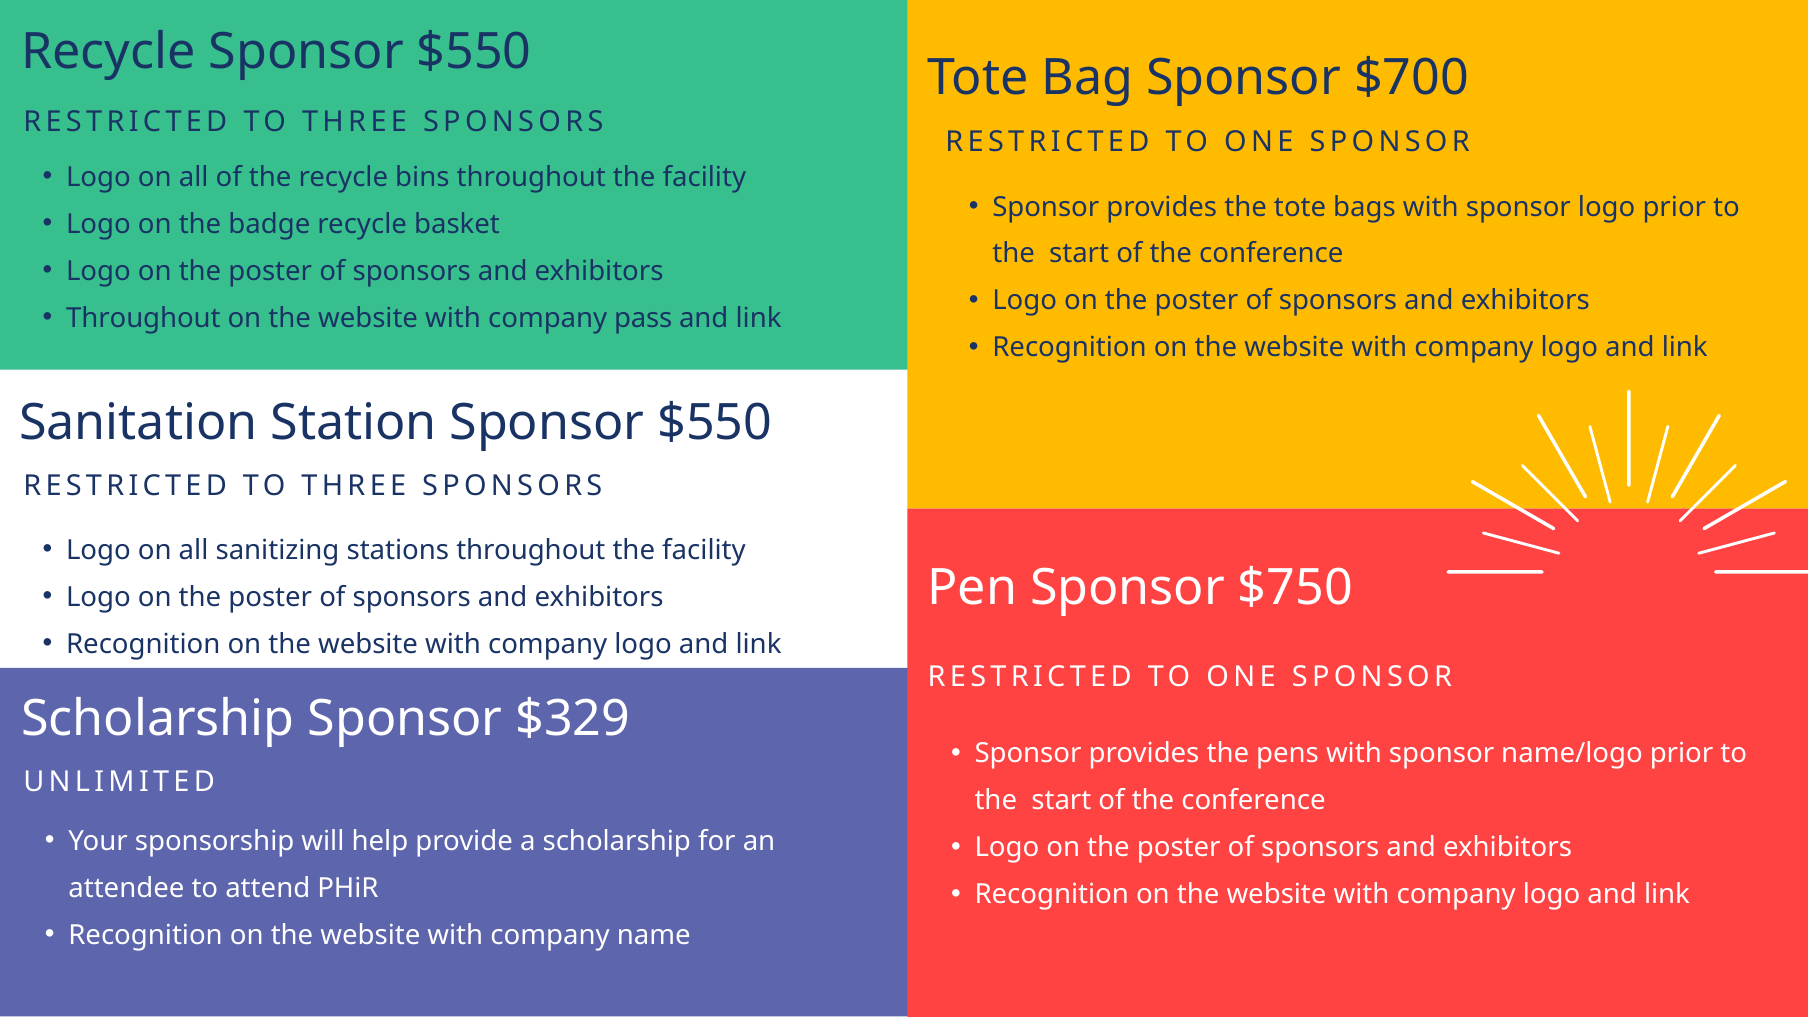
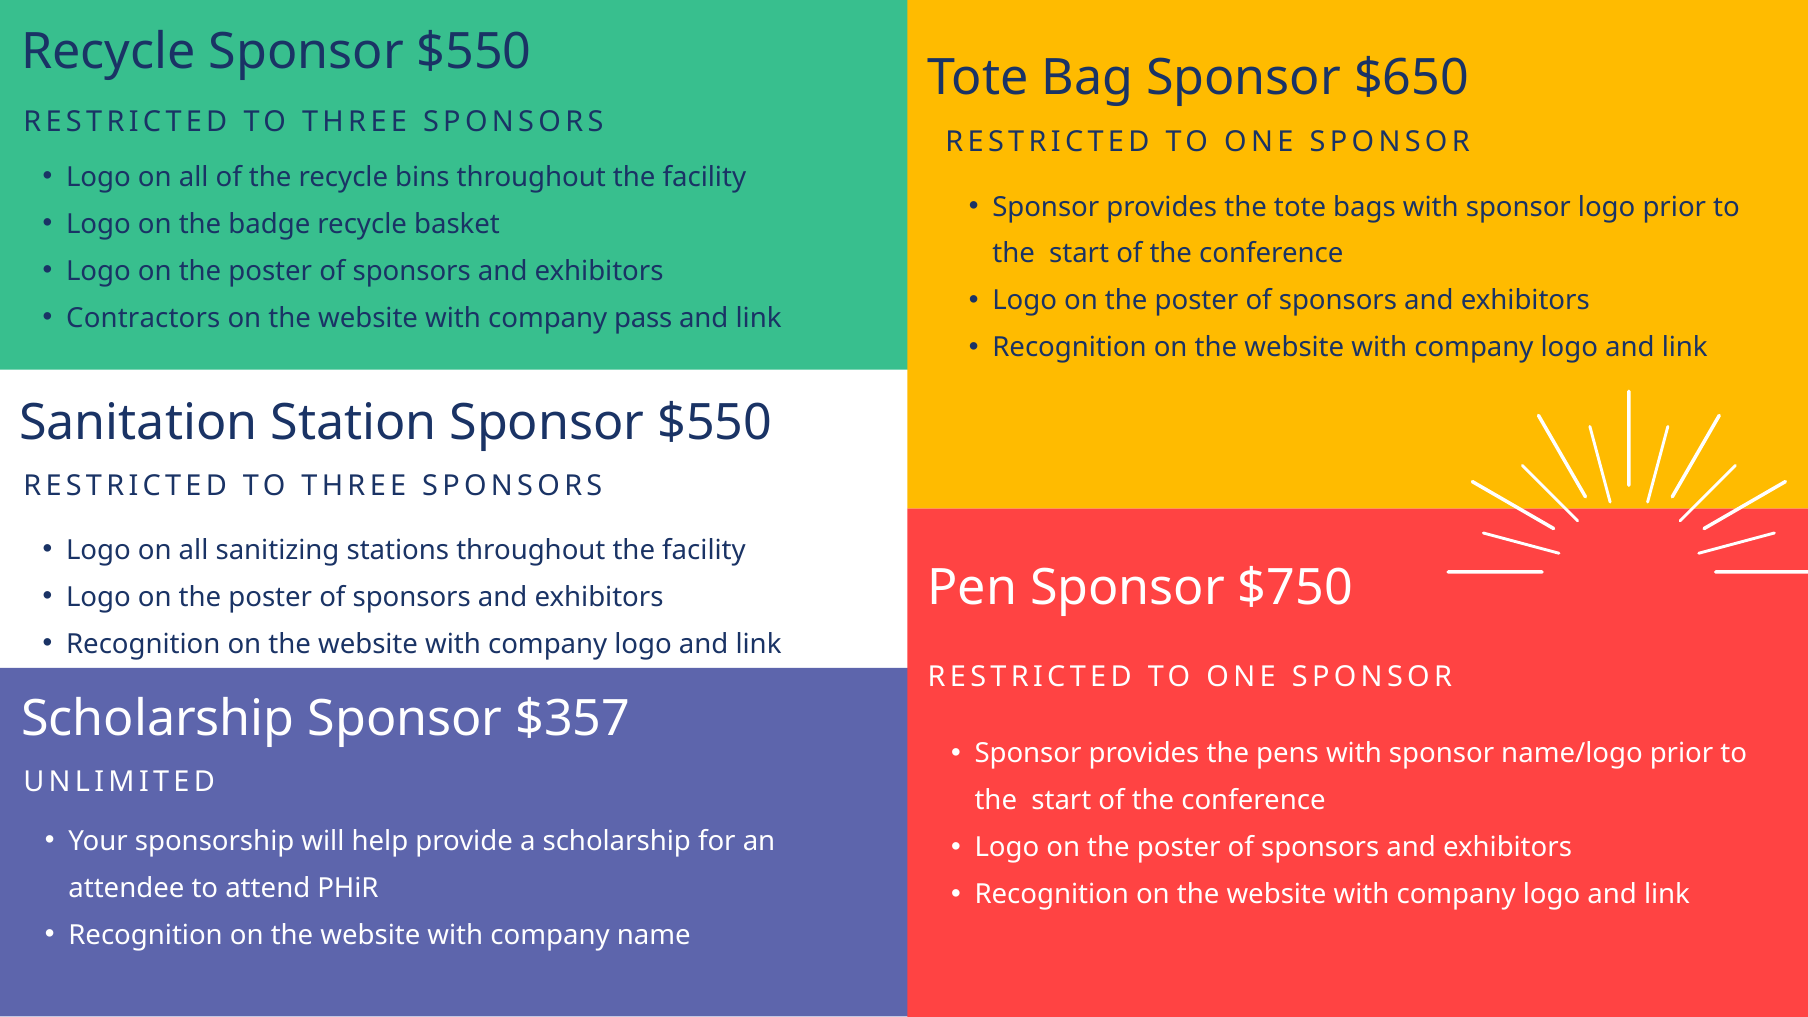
$700: $700 -> $650
Throughout at (143, 318): Throughout -> Contractors
$329: $329 -> $357
